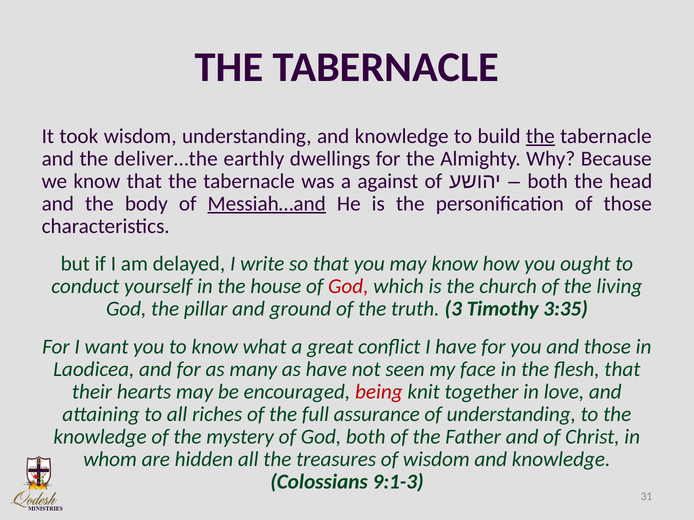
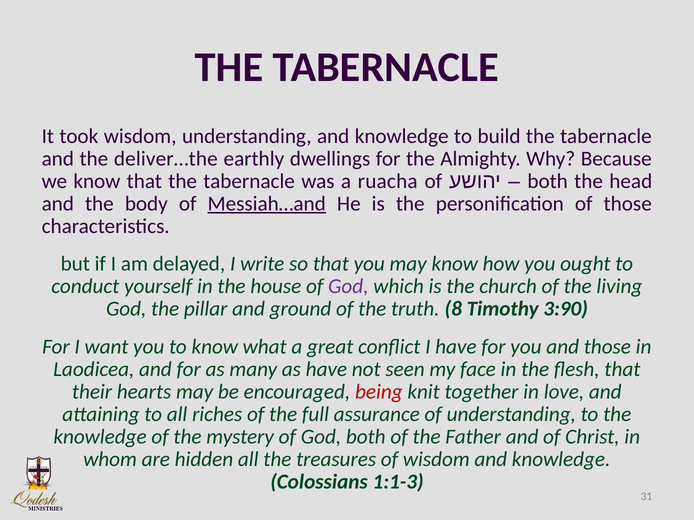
the at (540, 136) underline: present -> none
against: against -> ruacha
God at (348, 287) colour: red -> purple
3: 3 -> 8
3:35: 3:35 -> 3:90
9:1-3: 9:1-3 -> 1:1-3
